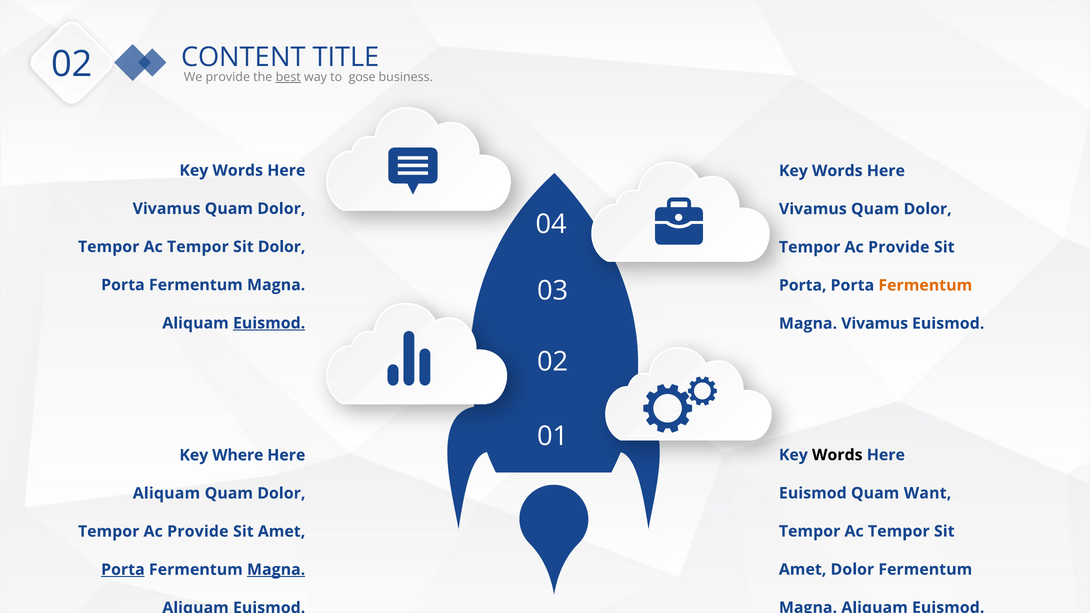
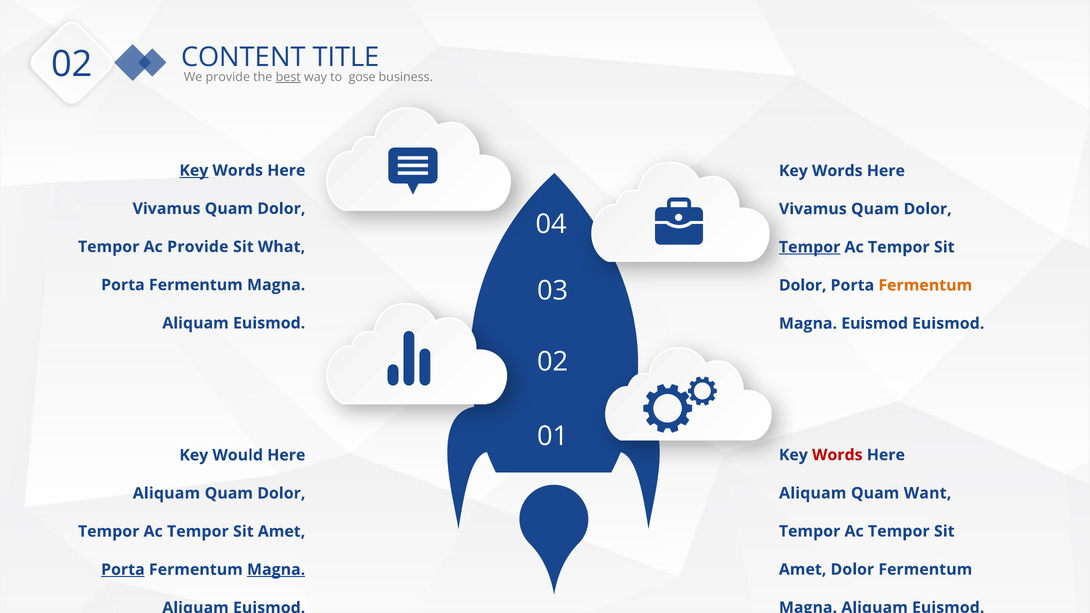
Key at (194, 171) underline: none -> present
Tempor at (198, 247): Tempor -> Provide
Sit Dolor: Dolor -> What
Tempor at (810, 247) underline: none -> present
Provide at (899, 247): Provide -> Tempor
Porta at (803, 285): Porta -> Dolor
Euismod at (269, 323) underline: present -> none
Magna Vivamus: Vivamus -> Euismod
Words at (837, 455) colour: black -> red
Where: Where -> Would
Euismod at (813, 493): Euismod -> Aliquam
Provide at (198, 532): Provide -> Tempor
